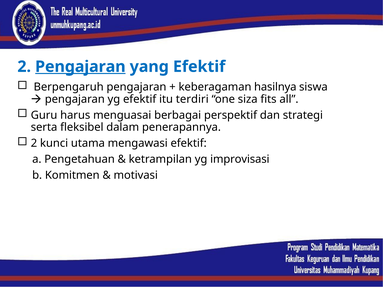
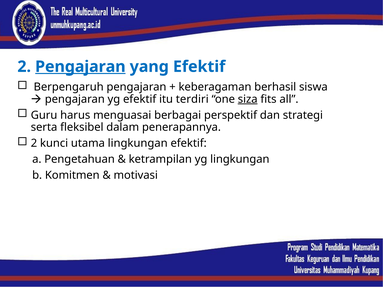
hasilnya: hasilnya -> berhasil
siza underline: none -> present
utama mengawasi: mengawasi -> lingkungan
yg improvisasi: improvisasi -> lingkungan
